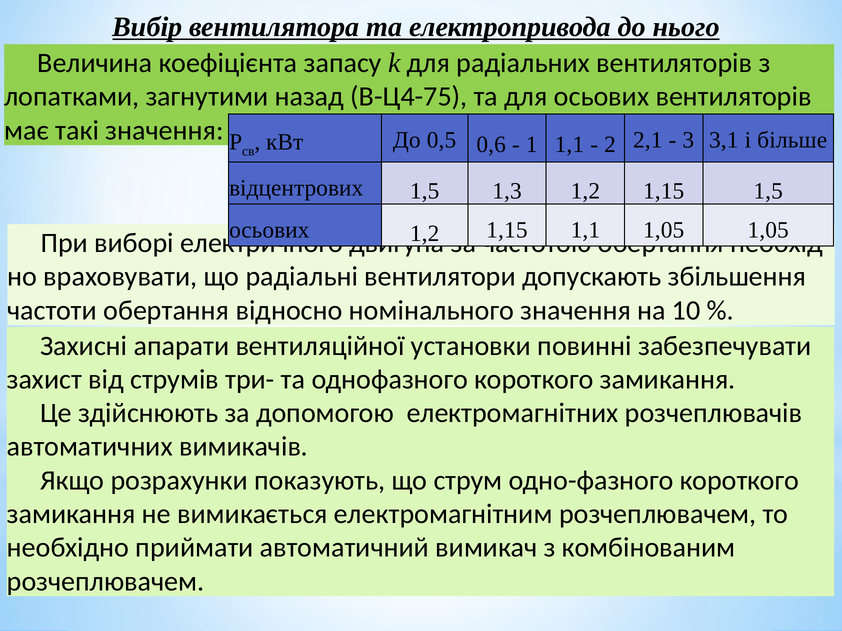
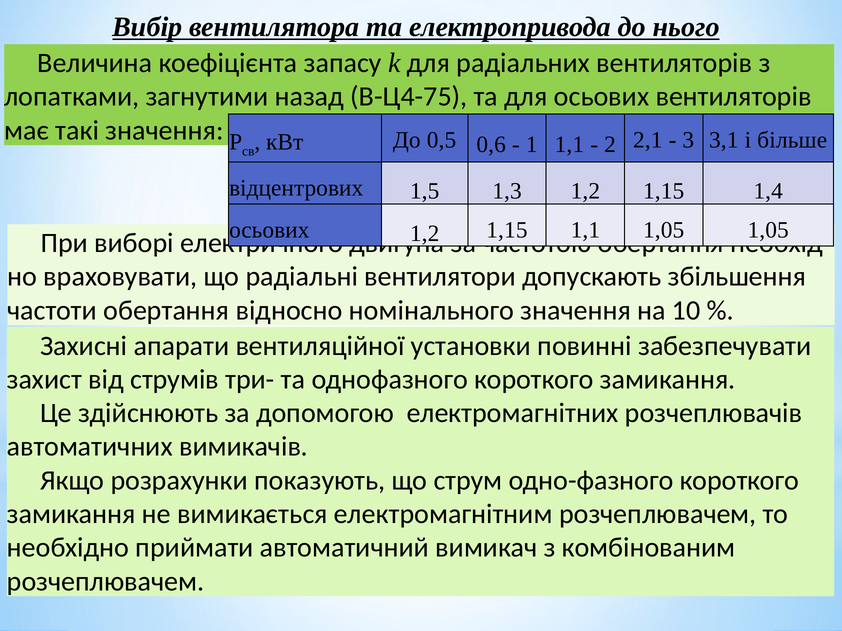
1,15 1,5: 1,5 -> 1,4
